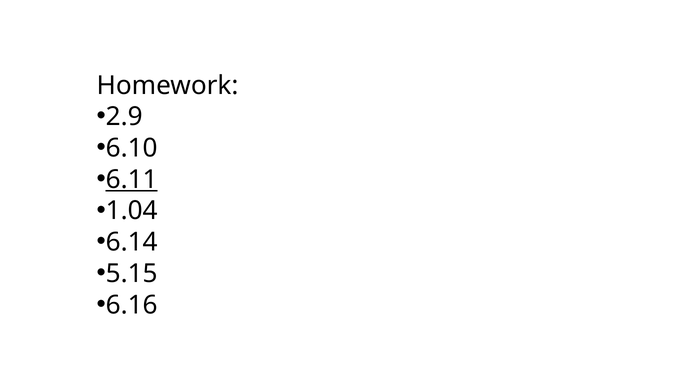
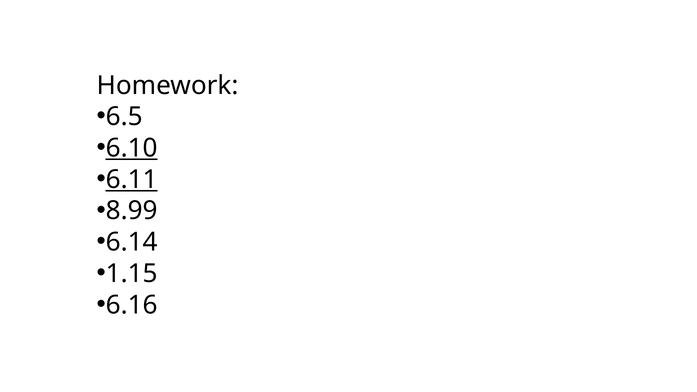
2.9: 2.9 -> 6.5
6.10 underline: none -> present
1.04: 1.04 -> 8.99
5.15: 5.15 -> 1.15
